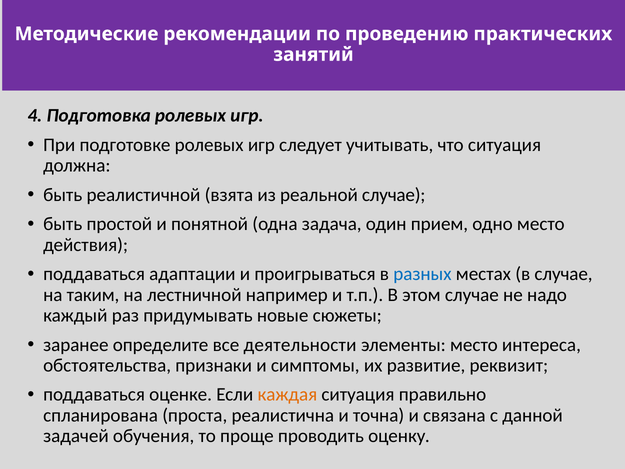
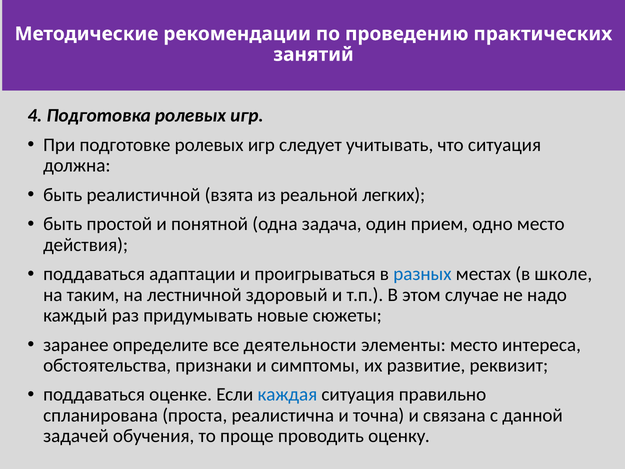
реальной случае: случае -> легких
в случае: случае -> школе
например: например -> здоровый
каждая colour: orange -> blue
